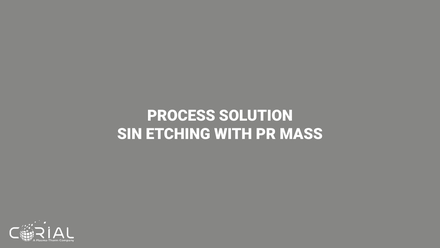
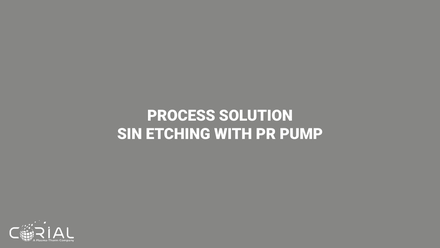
MASS: MASS -> PUMP
